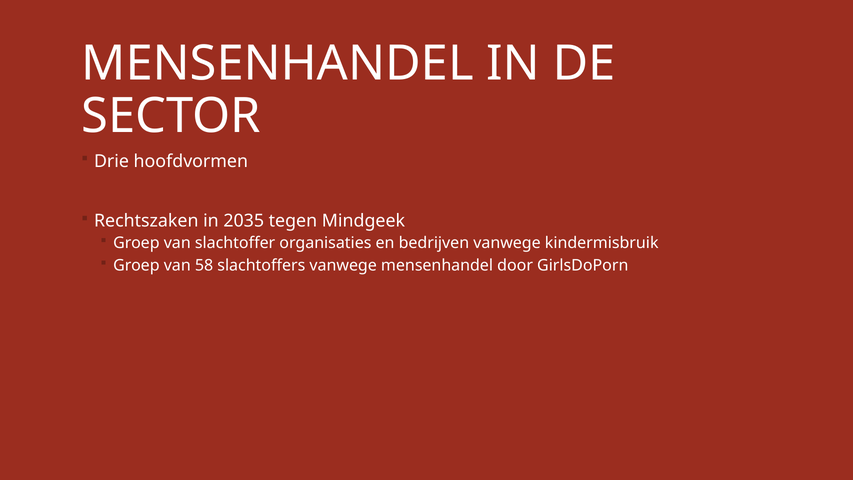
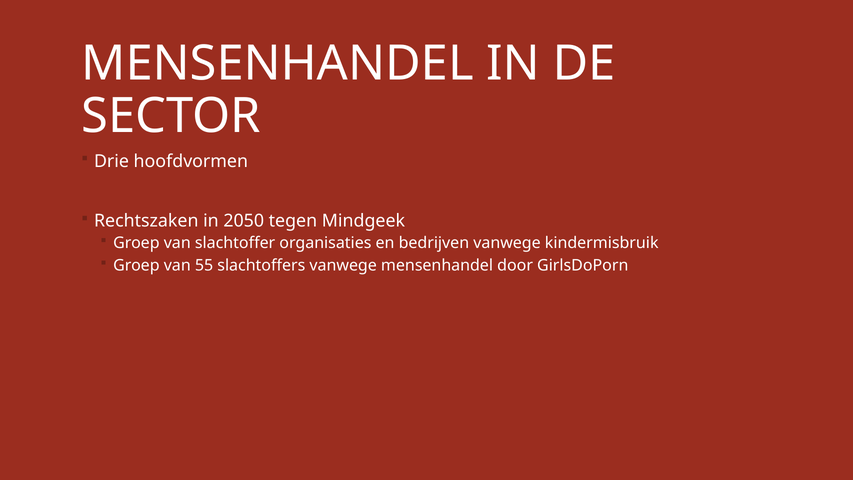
2035: 2035 -> 2050
58: 58 -> 55
